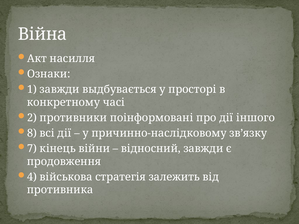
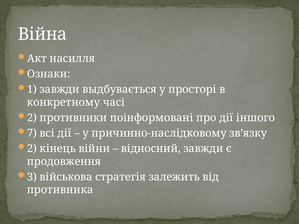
8: 8 -> 7
7 at (32, 149): 7 -> 2
4: 4 -> 3
